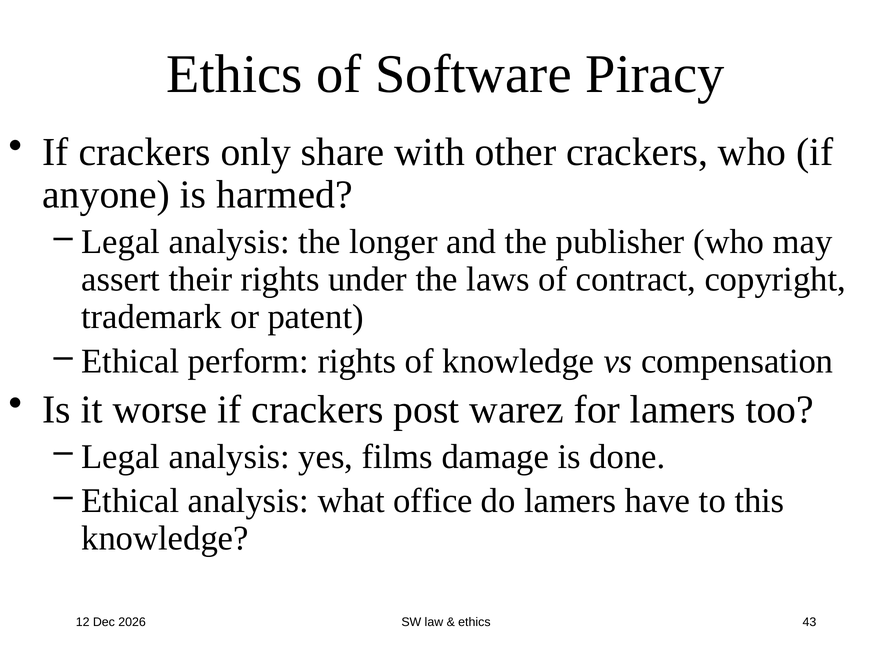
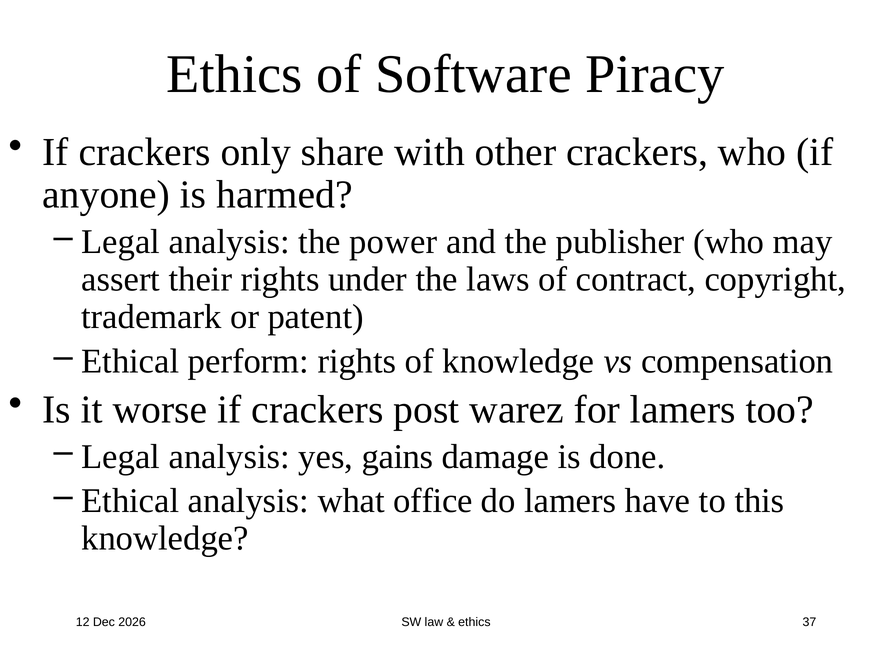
longer: longer -> power
films: films -> gains
43: 43 -> 37
